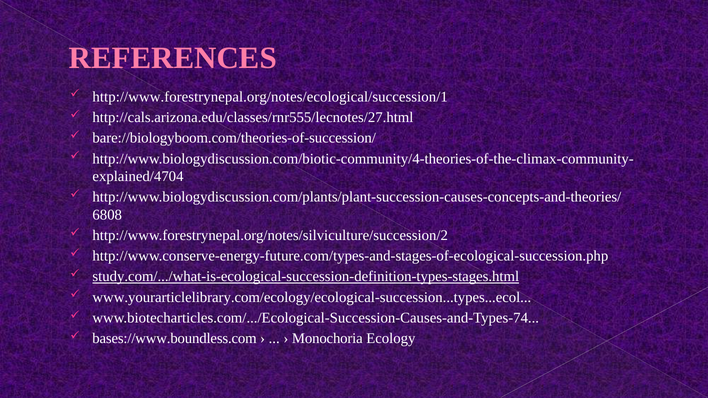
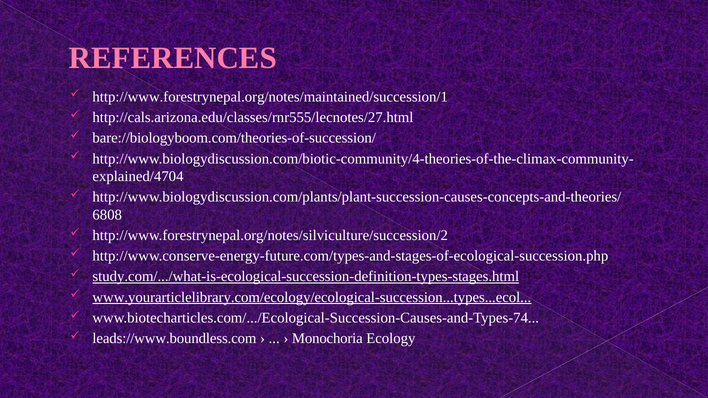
http://www.forestrynepal.org/notes/ecological/succession/1: http://www.forestrynepal.org/notes/ecological/succession/1 -> http://www.forestrynepal.org/notes/maintained/succession/1
www.yourarticlelibrary.com/ecology/ecological-succession...types...ecol underline: none -> present
bases://www.boundless.com: bases://www.boundless.com -> leads://www.boundless.com
